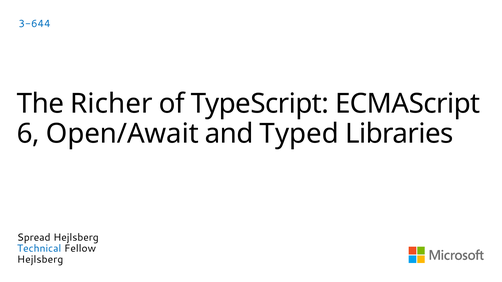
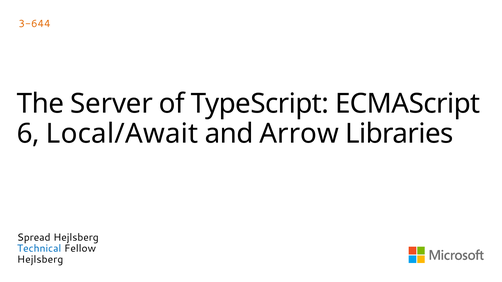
3-644 colour: blue -> orange
Richer: Richer -> Server
Open/Await: Open/Await -> Local/Await
Typed: Typed -> Arrow
